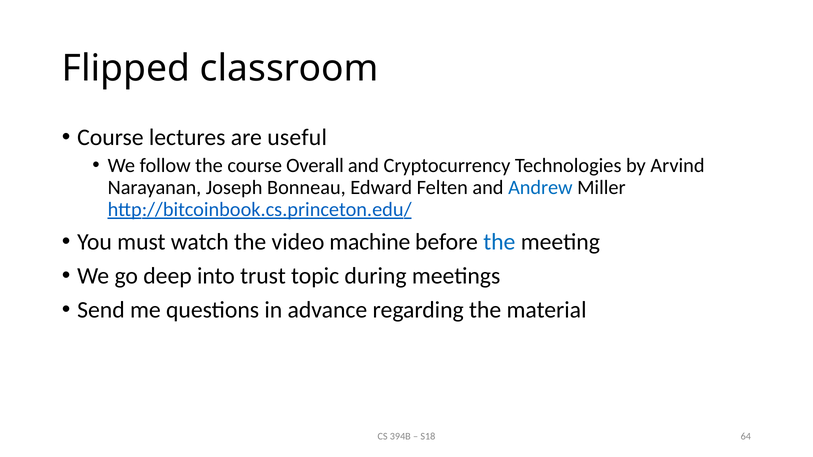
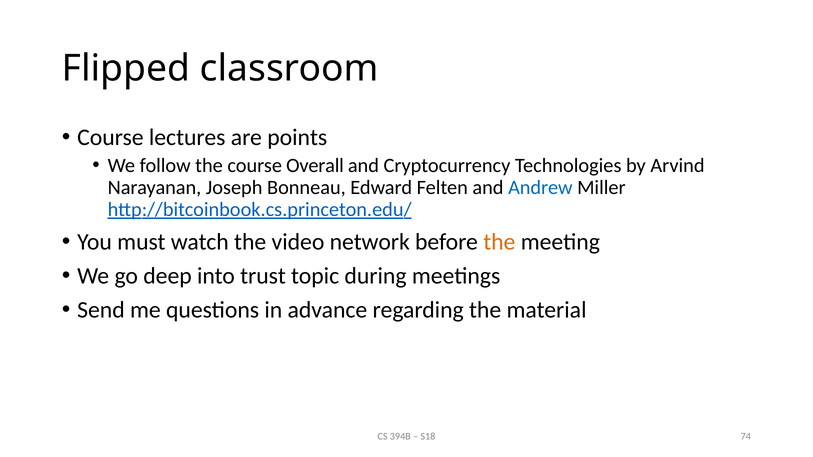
useful: useful -> points
machine: machine -> network
the at (499, 242) colour: blue -> orange
64: 64 -> 74
